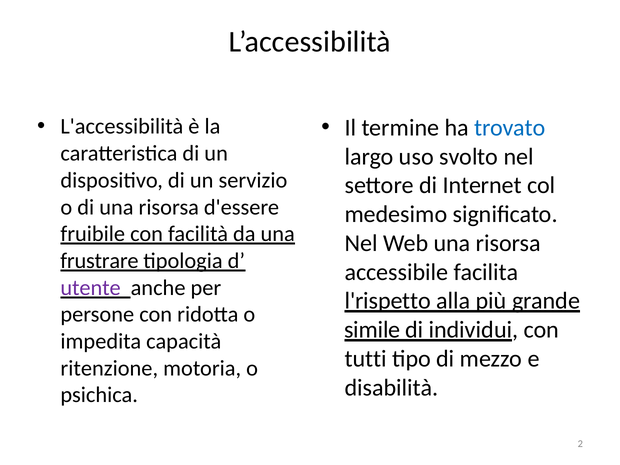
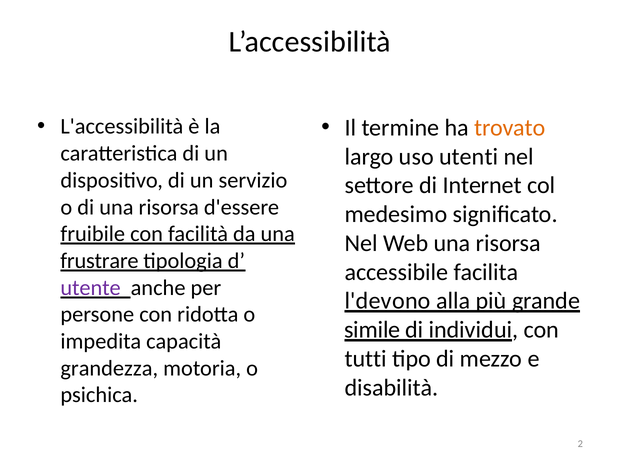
trovato colour: blue -> orange
svolto: svolto -> utenti
l'rispetto: l'rispetto -> l'devono
ritenzione: ritenzione -> grandezza
